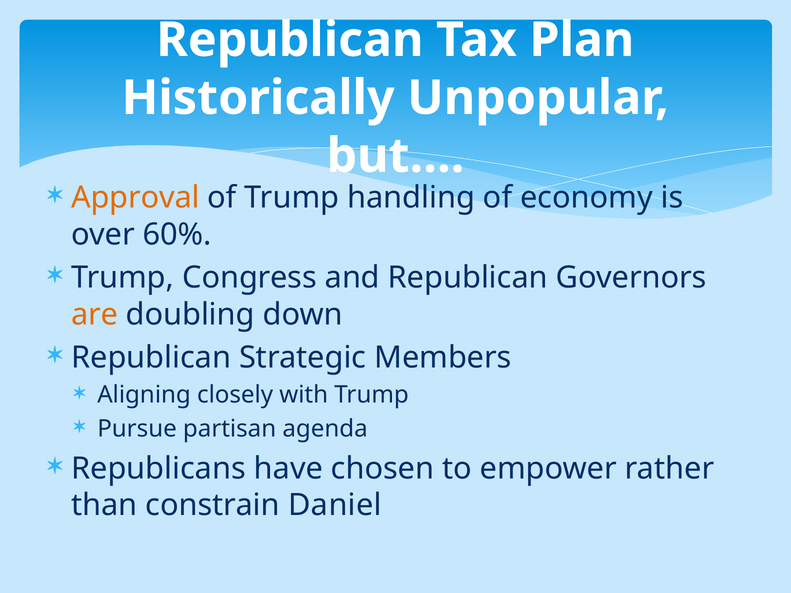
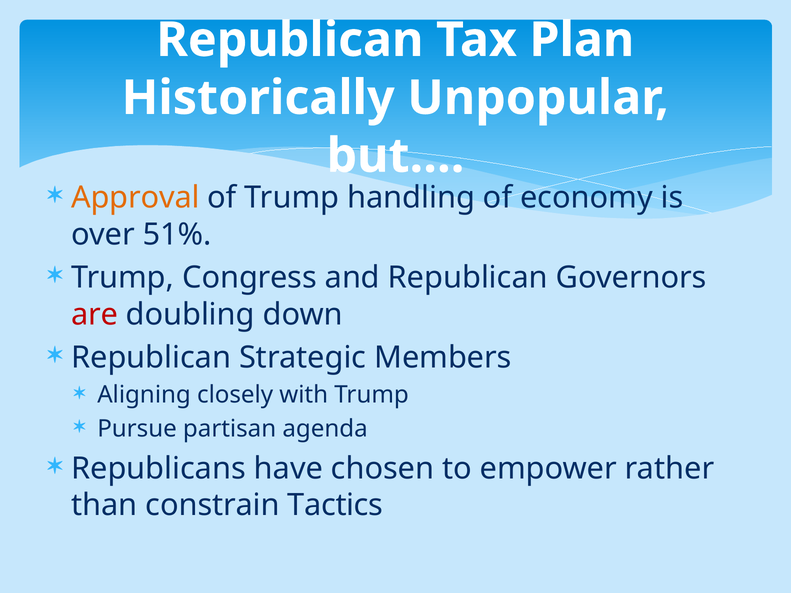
60%: 60% -> 51%
are colour: orange -> red
Daniel: Daniel -> Tactics
